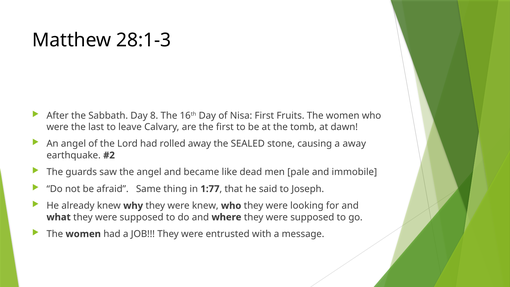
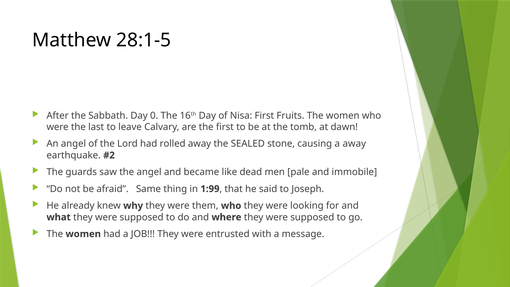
28:1-3: 28:1-3 -> 28:1-5
8: 8 -> 0
1:77: 1:77 -> 1:99
were knew: knew -> them
